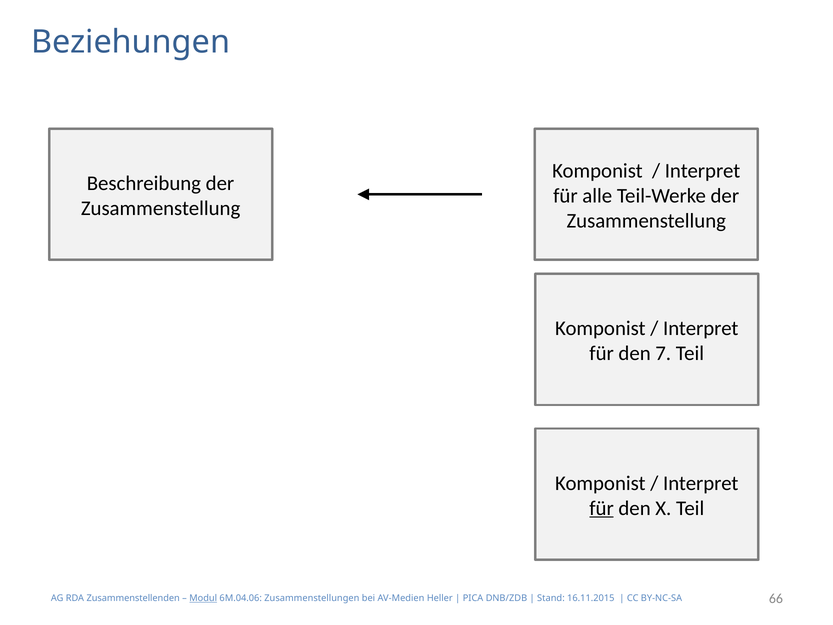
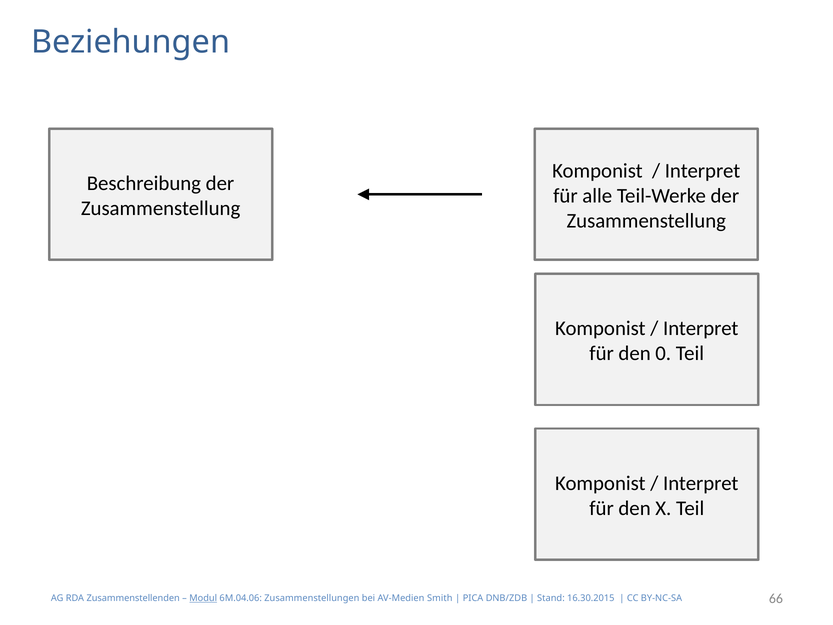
7: 7 -> 0
für at (602, 508) underline: present -> none
Heller: Heller -> Smith
16.11.2015: 16.11.2015 -> 16.30.2015
